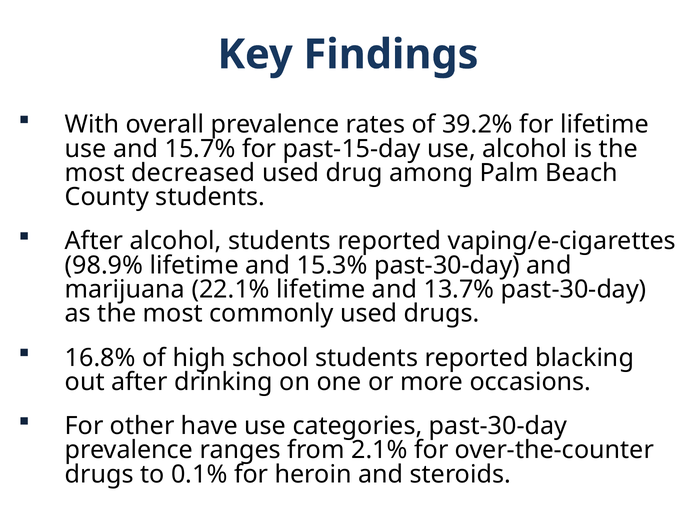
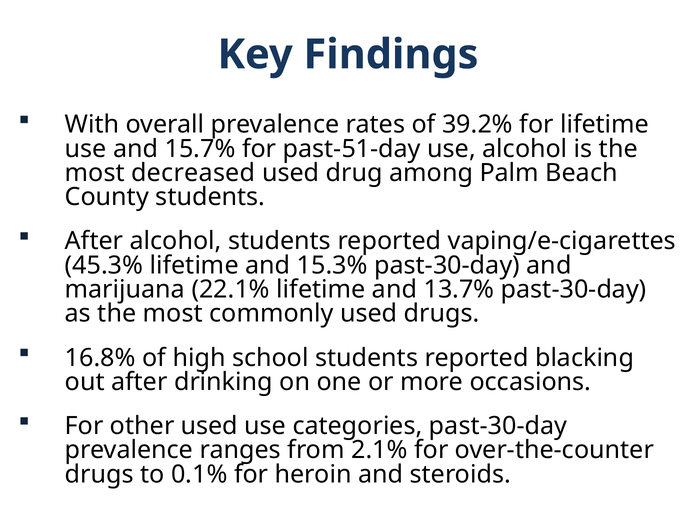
past-15-day: past-15-day -> past-51-day
98.9%: 98.9% -> 45.3%
other have: have -> used
